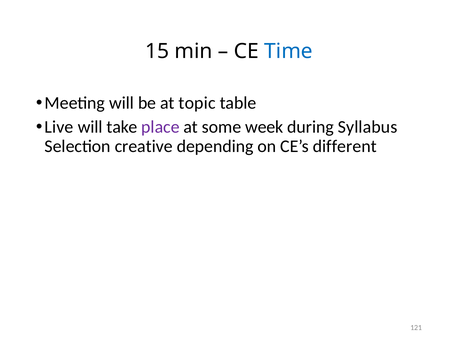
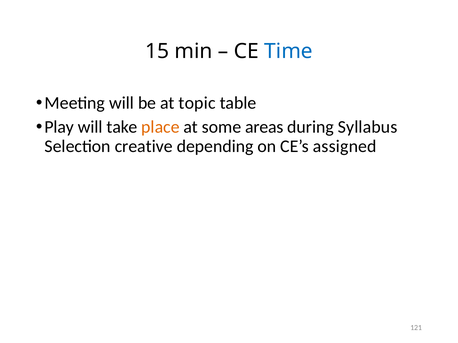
Live: Live -> Play
place colour: purple -> orange
week: week -> areas
different: different -> assigned
